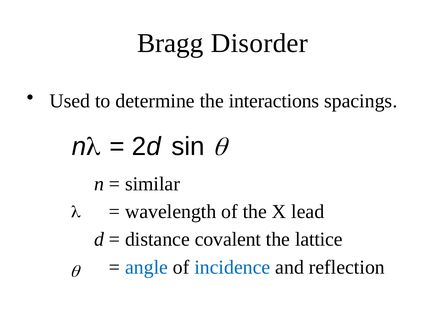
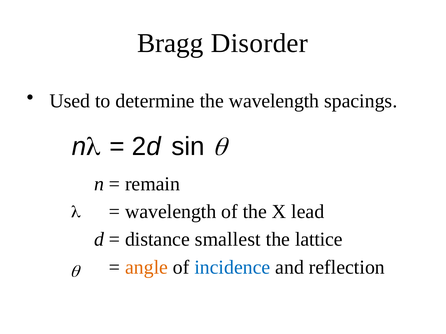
the interactions: interactions -> wavelength
similar: similar -> remain
covalent: covalent -> smallest
angle colour: blue -> orange
